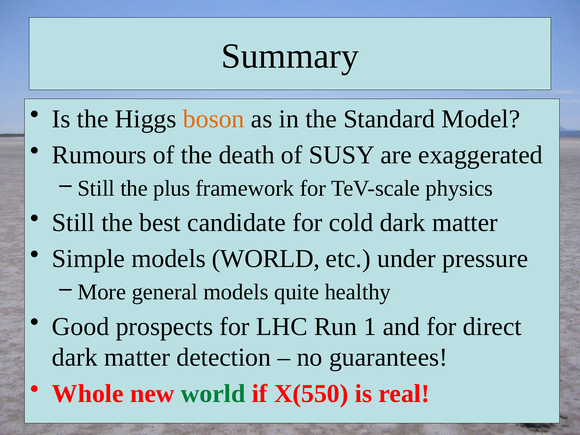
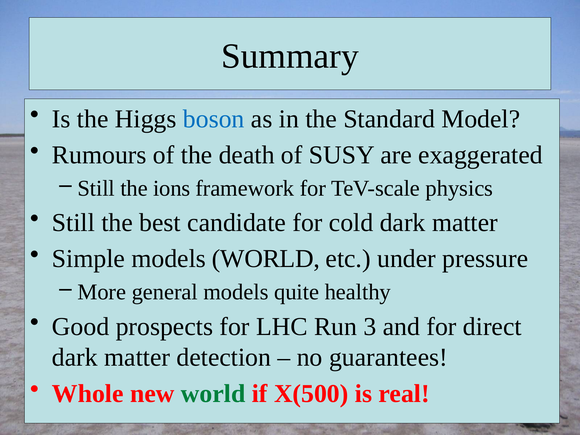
boson colour: orange -> blue
plus: plus -> ions
1: 1 -> 3
X(550: X(550 -> X(500
